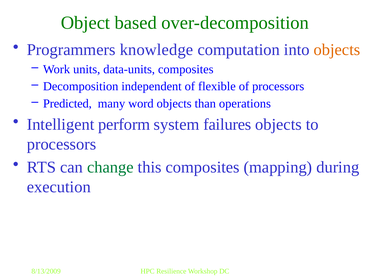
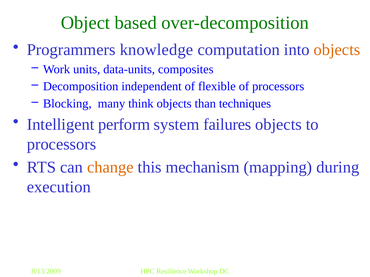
Predicted: Predicted -> Blocking
word: word -> think
operations: operations -> techniques
change colour: green -> orange
this composites: composites -> mechanism
